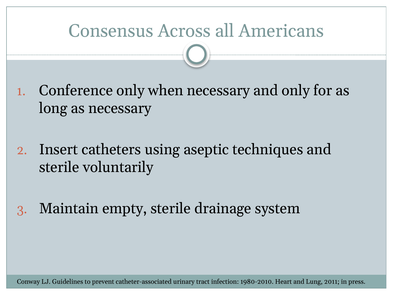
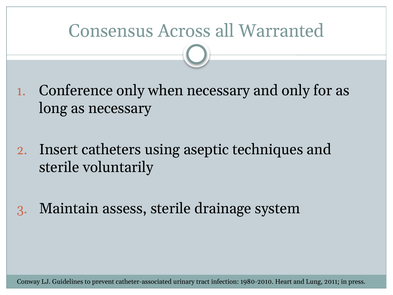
Americans: Americans -> Warranted
empty: empty -> assess
